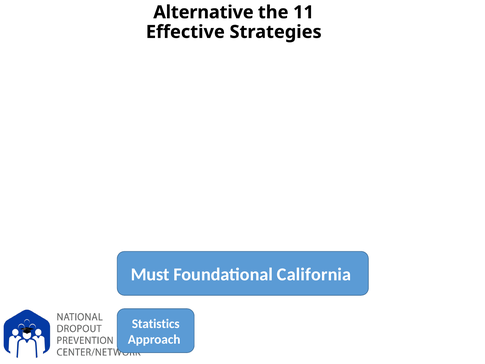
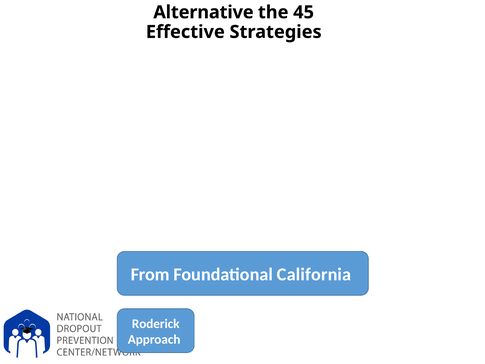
11: 11 -> 45
Must: Must -> From
Statistics: Statistics -> Roderick
